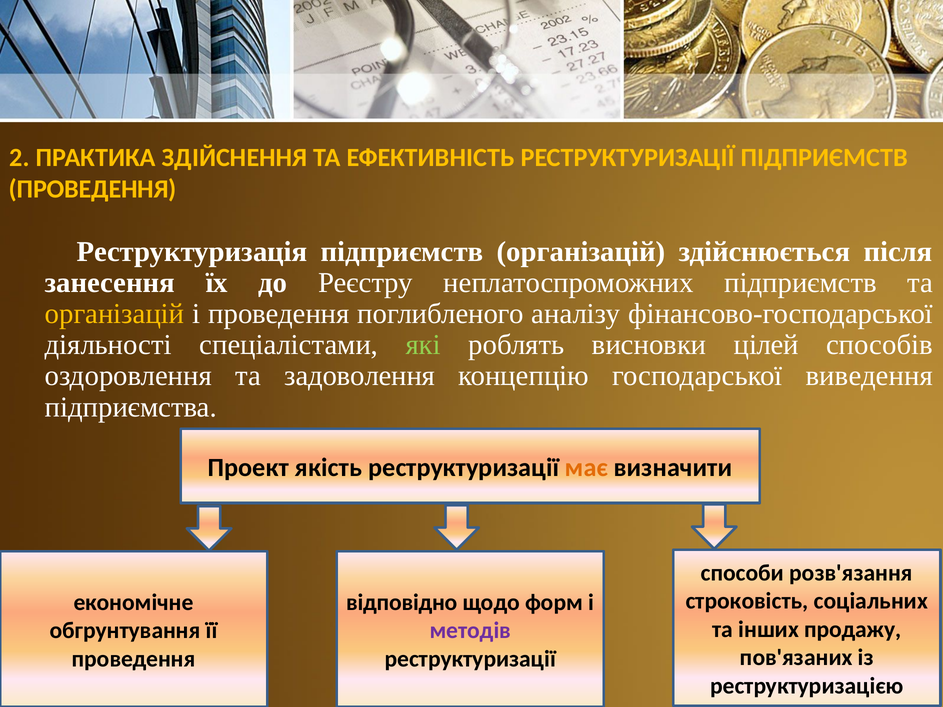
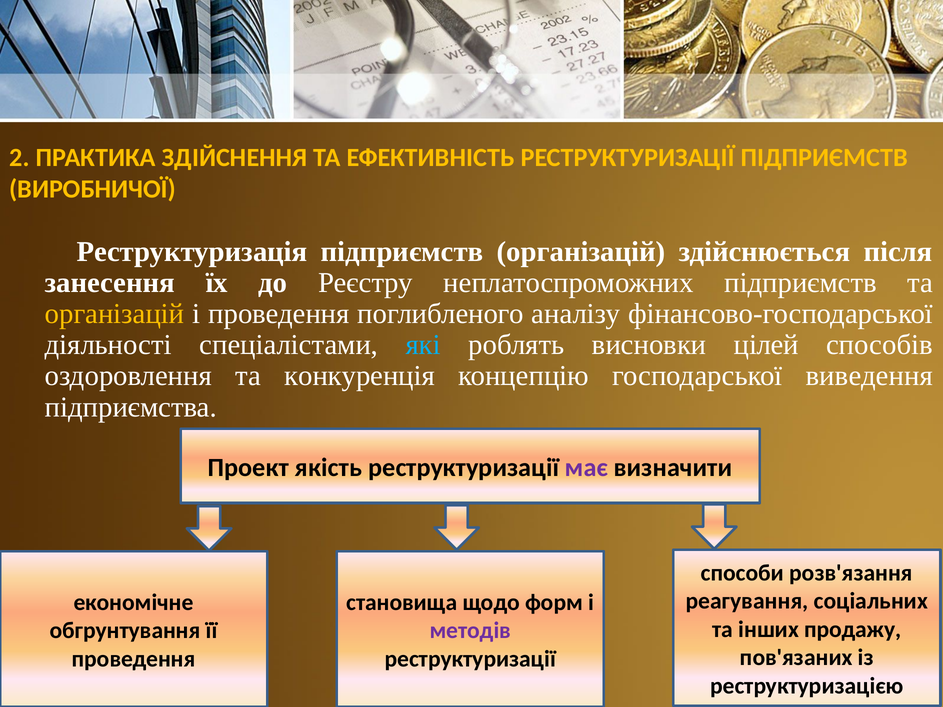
ПРОВЕДЕННЯ at (93, 189): ПРОВЕДЕННЯ -> ВИРОБНИЧОЇ
які colour: light green -> light blue
задоволення: задоволення -> конкуренція
має colour: orange -> purple
строковість: строковість -> реагування
відповідно: відповідно -> становища
